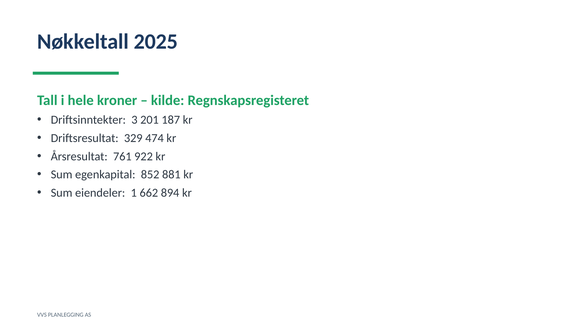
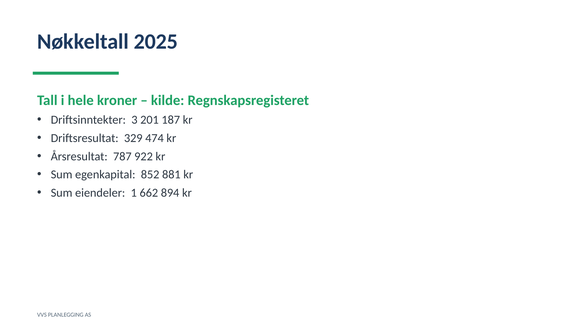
761: 761 -> 787
